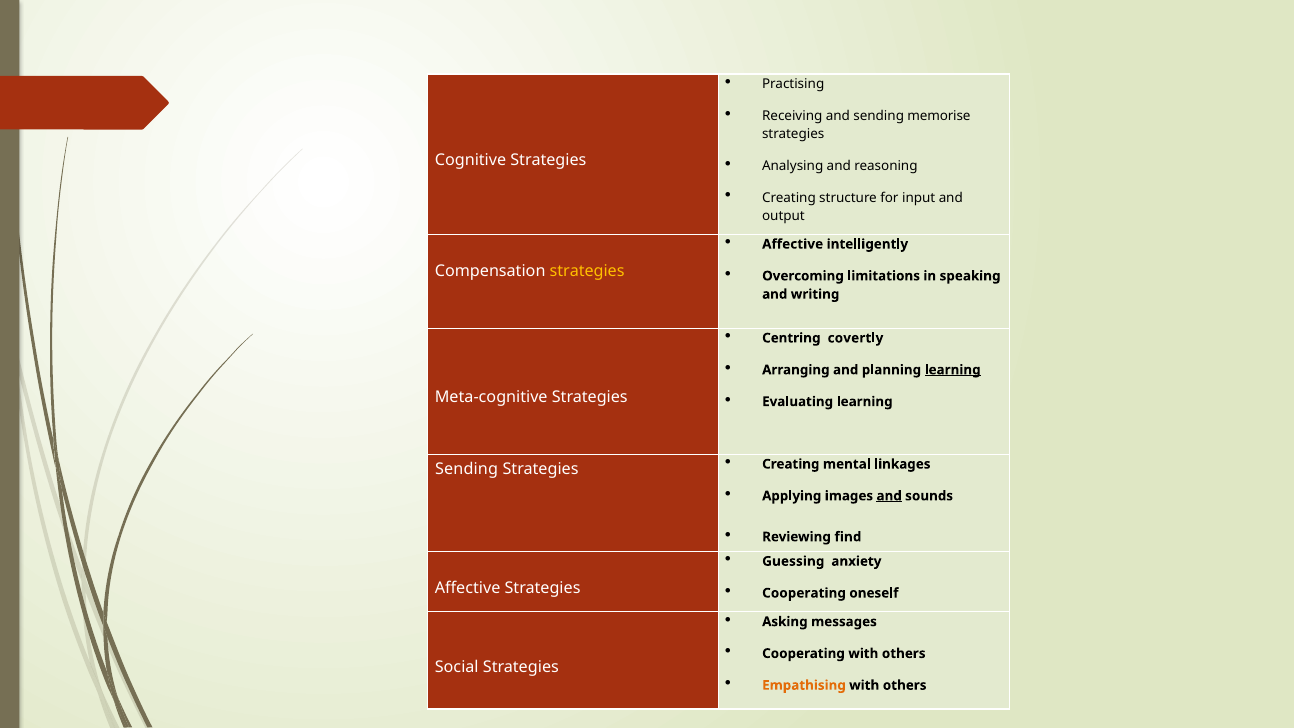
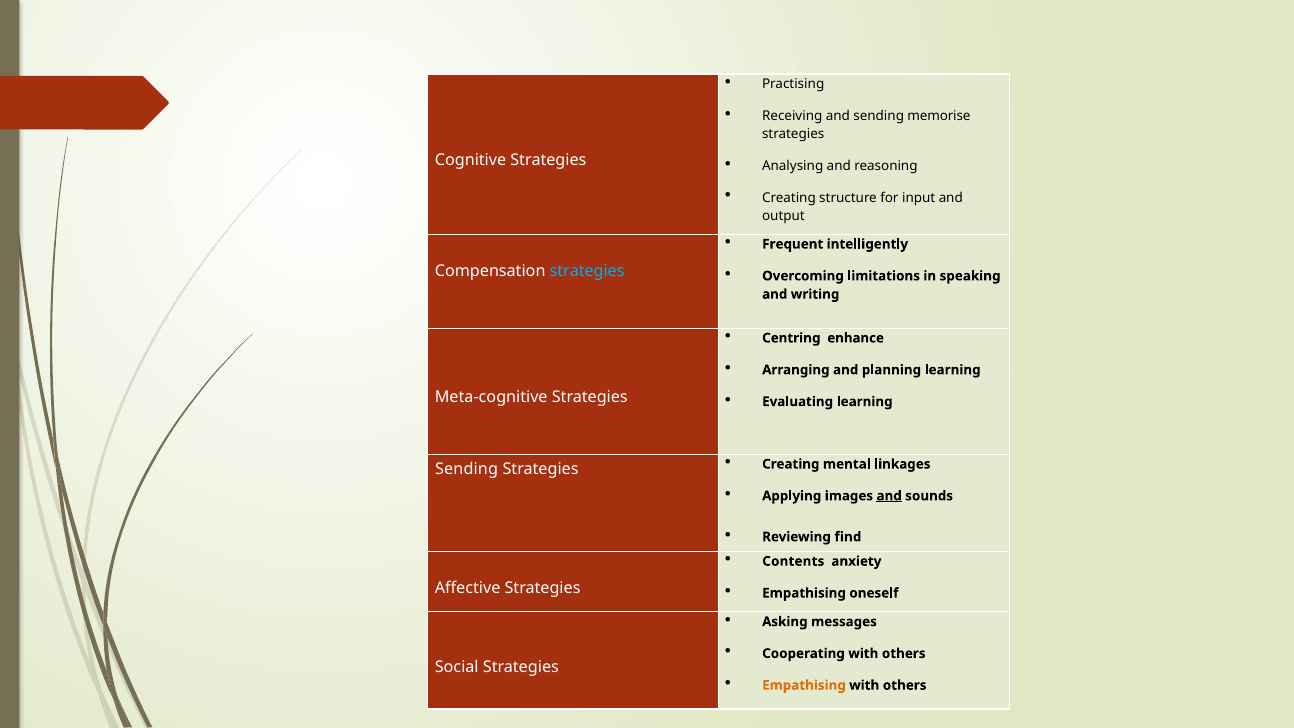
Affective at (793, 244): Affective -> Frequent
strategies at (587, 271) colour: yellow -> light blue
covertly: covertly -> enhance
learning at (953, 370) underline: present -> none
Guessing: Guessing -> Contents
Cooperating at (804, 593): Cooperating -> Empathising
